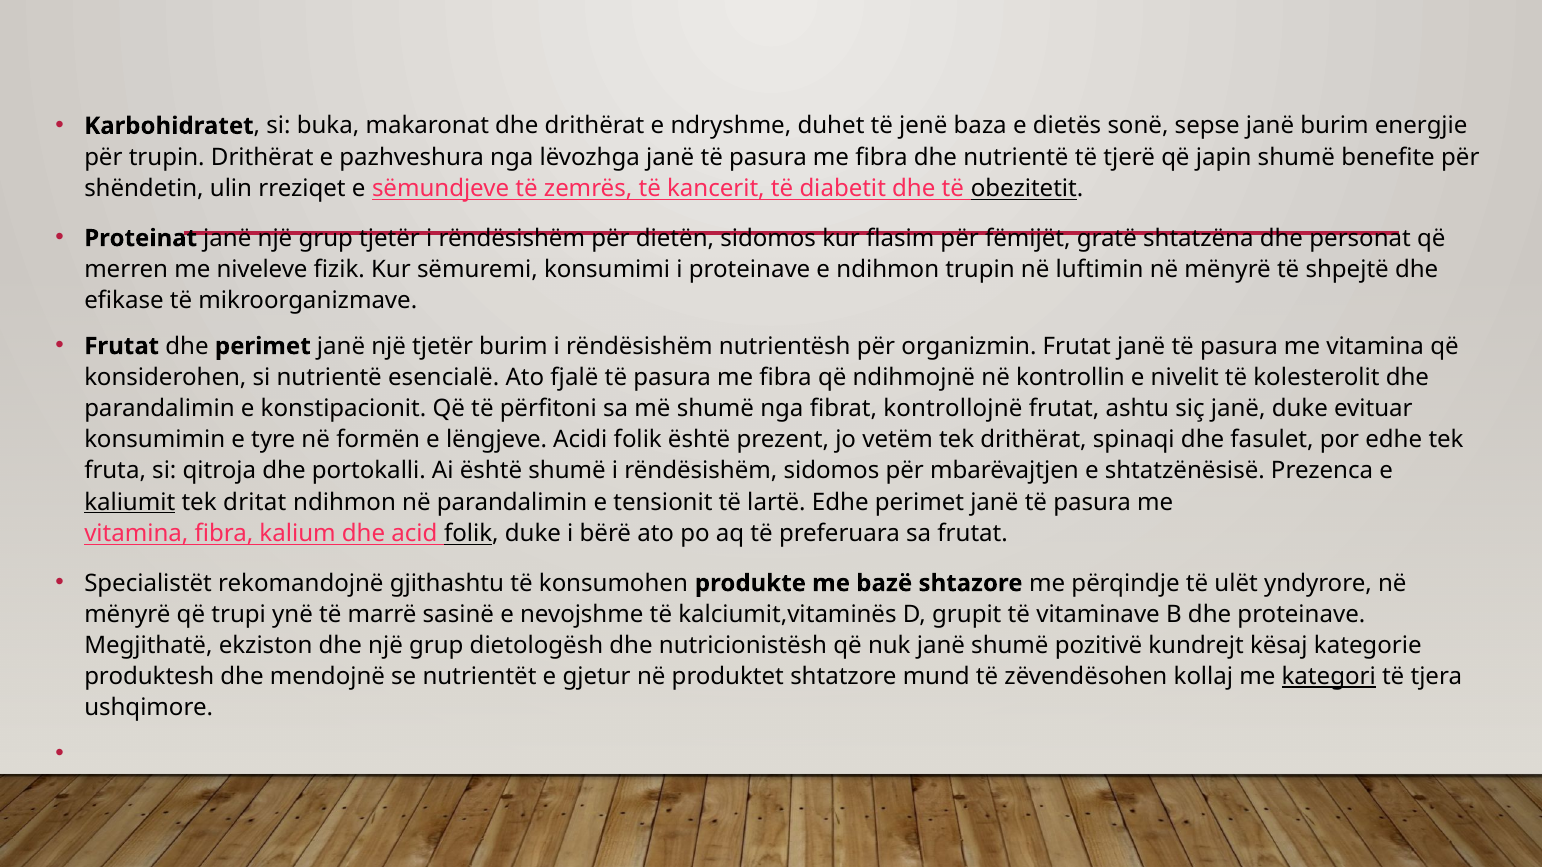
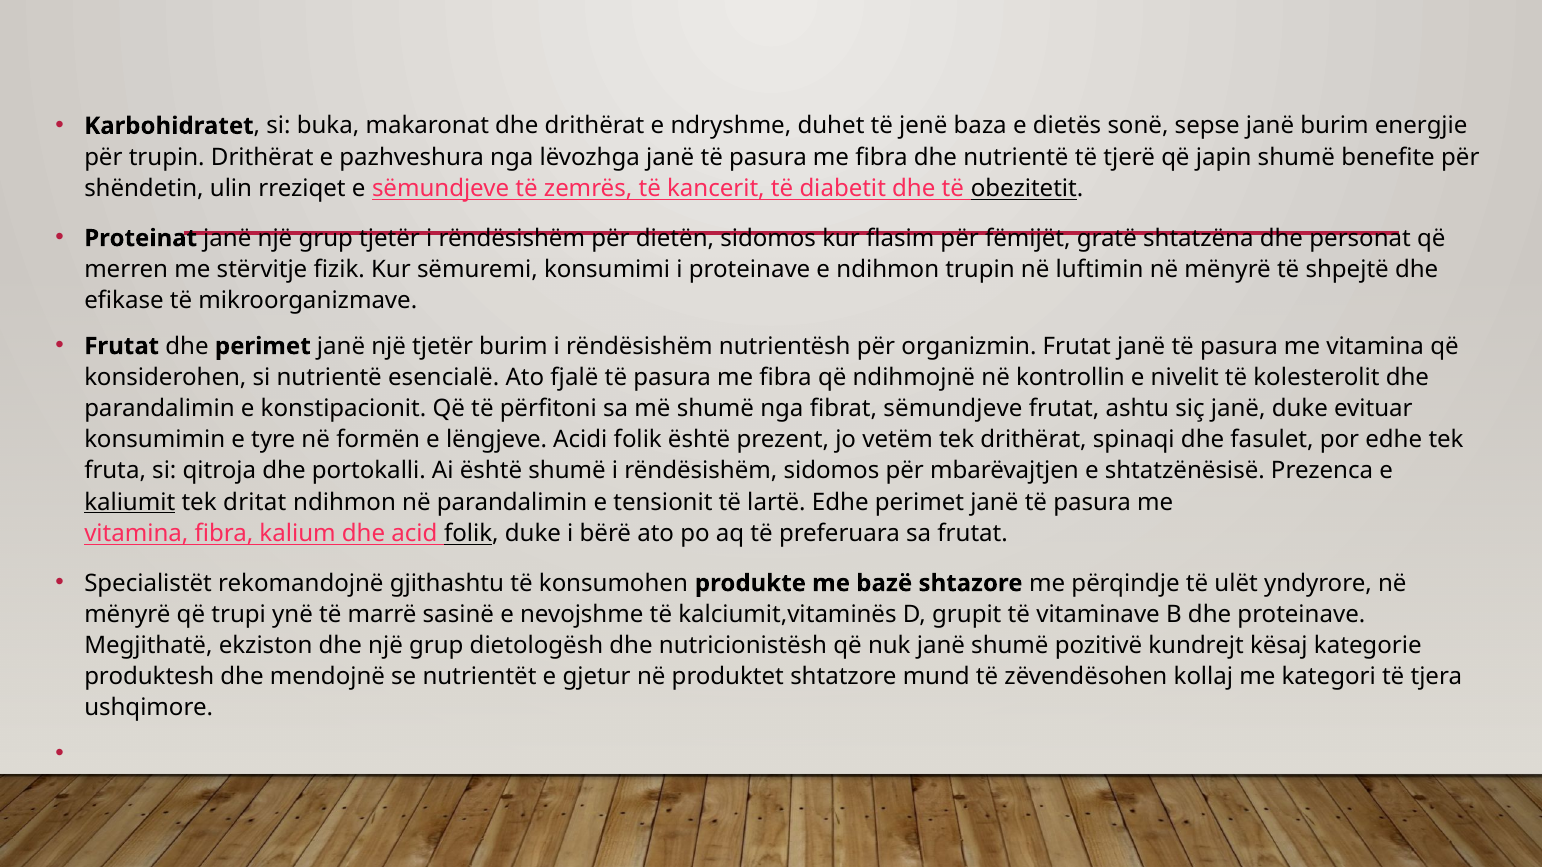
niveleve: niveleve -> stërvitje
fibrat kontrollojnë: kontrollojnë -> sëmundjeve
kategori underline: present -> none
